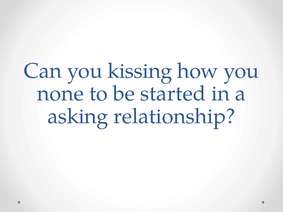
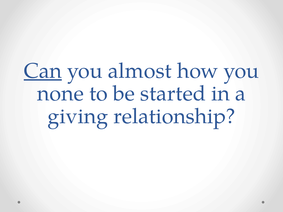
Can underline: none -> present
kissing: kissing -> almost
asking: asking -> giving
